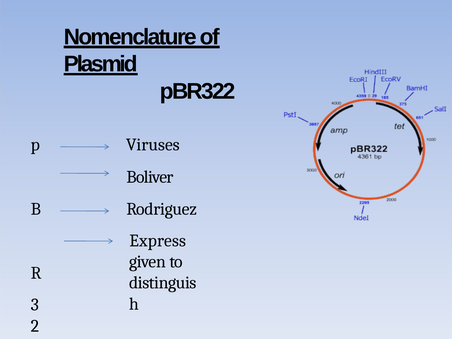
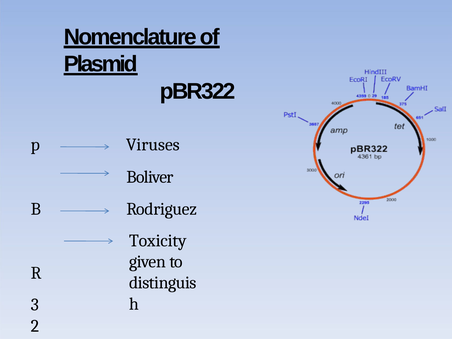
Express: Express -> Toxicity
